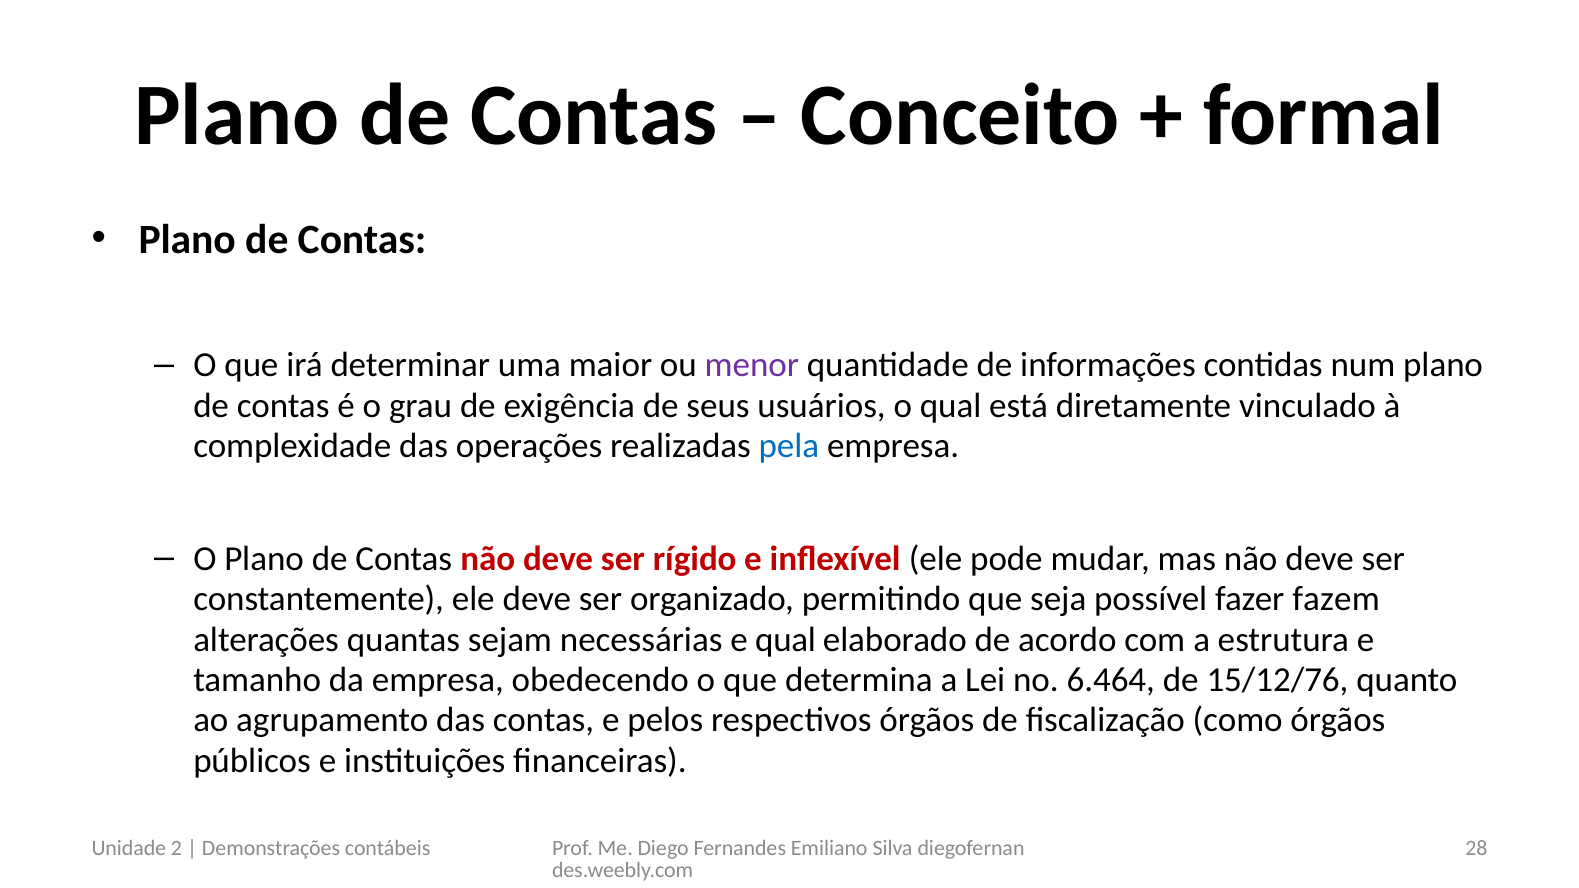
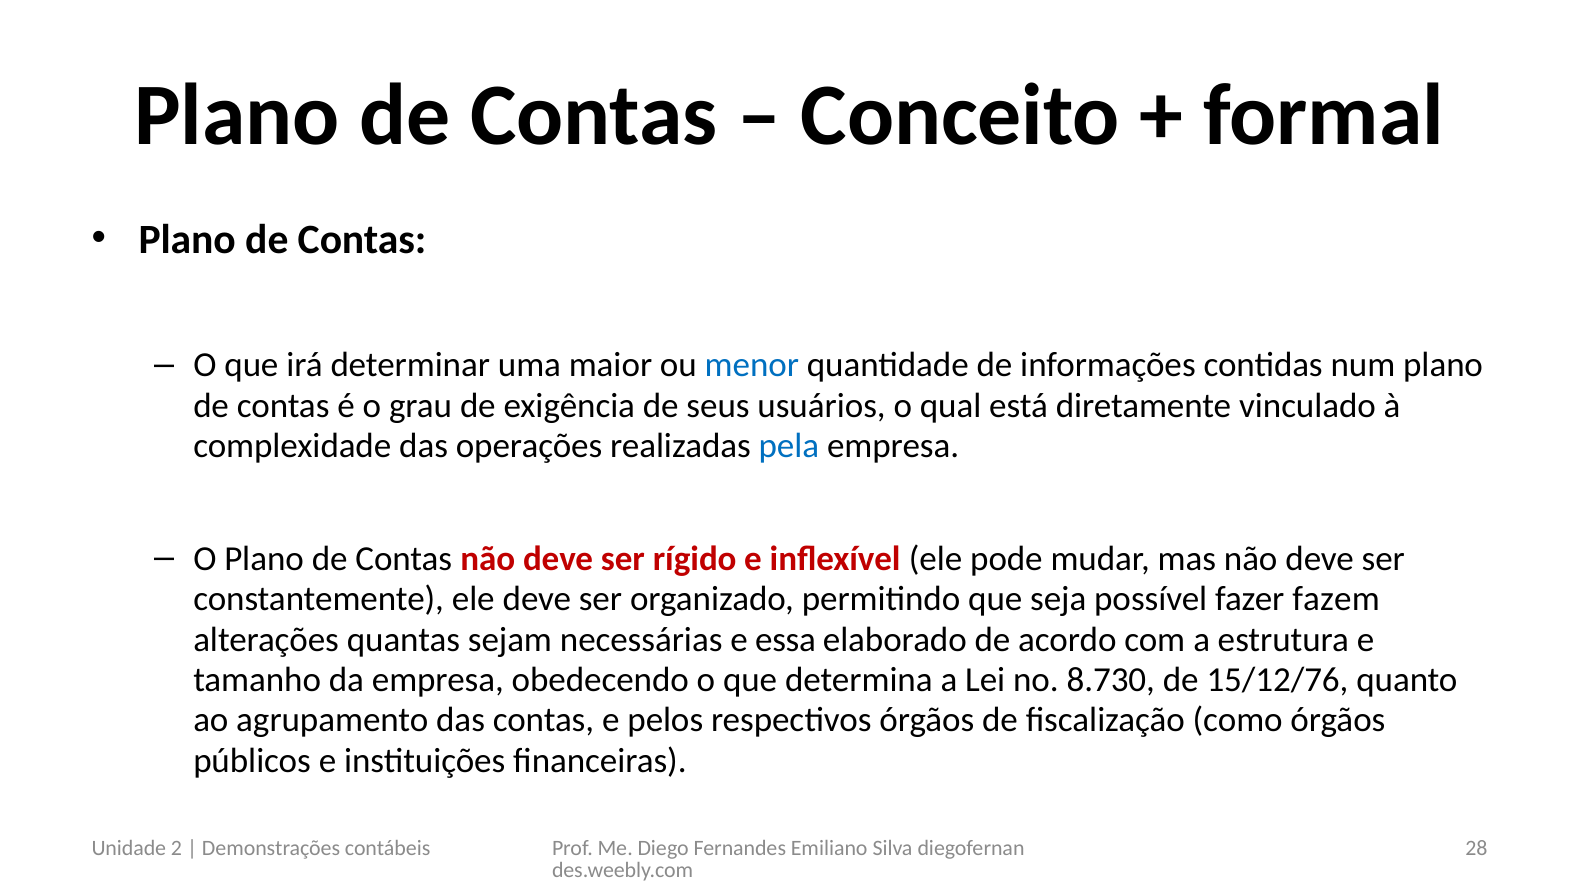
menor colour: purple -> blue
e qual: qual -> essa
6.464: 6.464 -> 8.730
